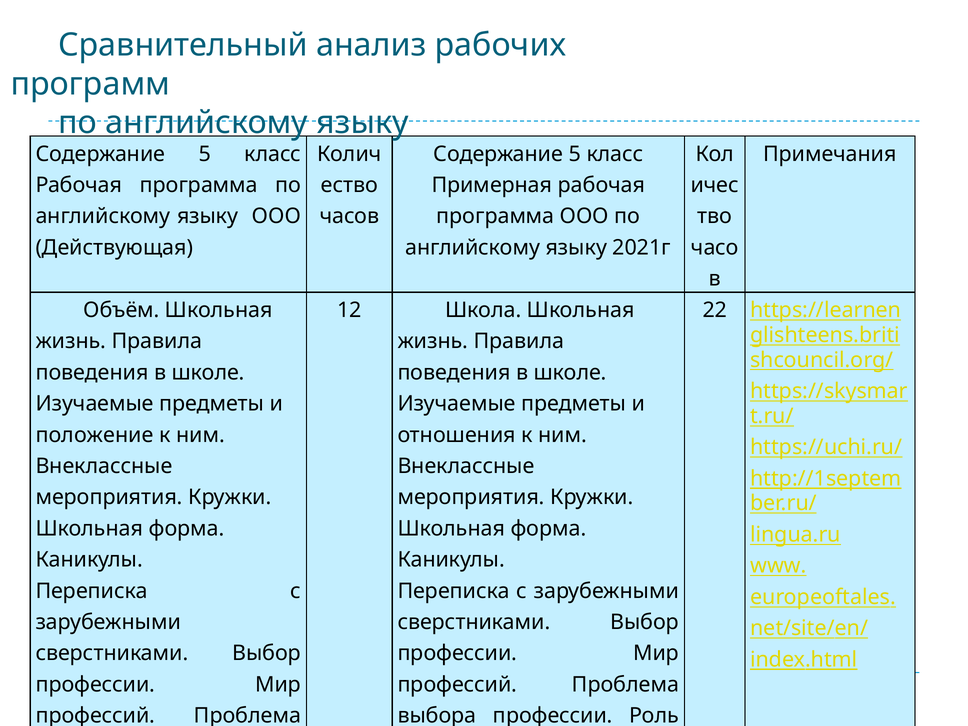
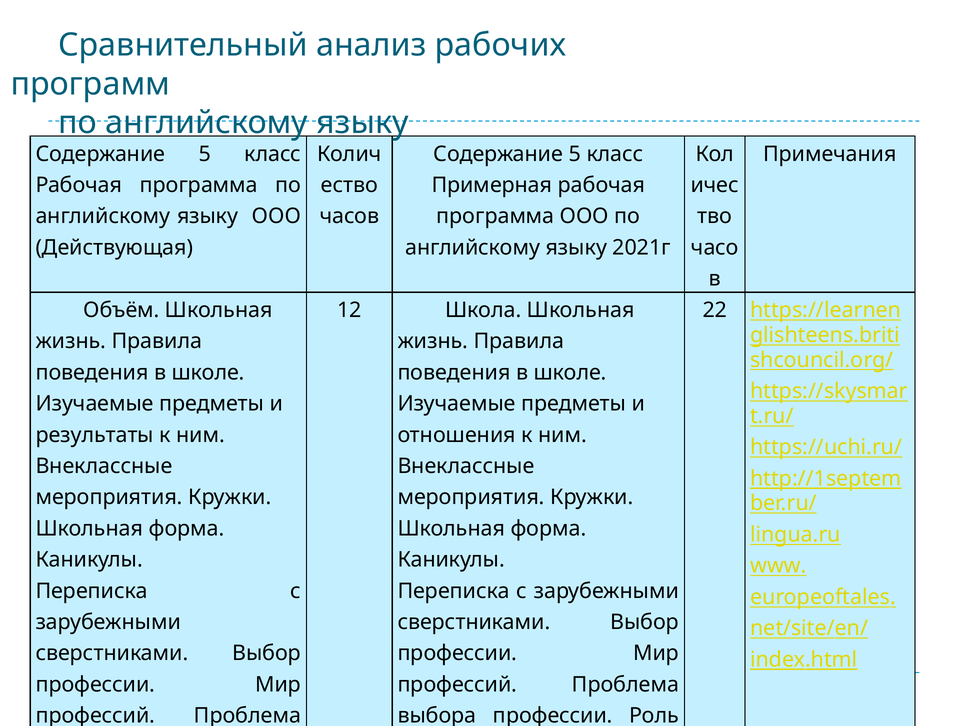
положение: положение -> результаты
